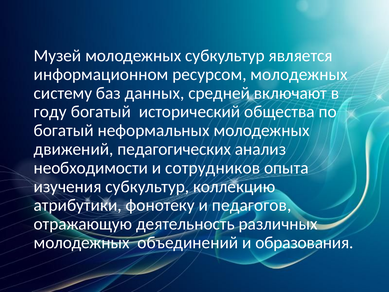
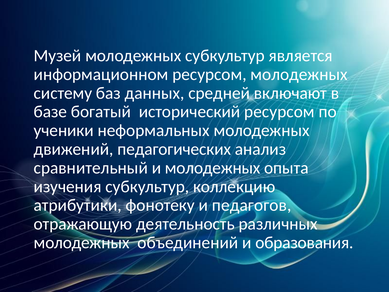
году: году -> базе
исторический общества: общества -> ресурсом
богатый at (64, 130): богатый -> ученики
необходимости: необходимости -> сравнительный
и сотрудников: сотрудников -> молодежных
